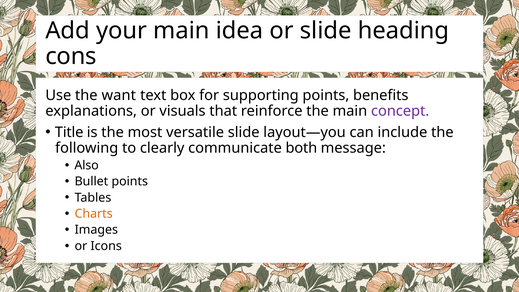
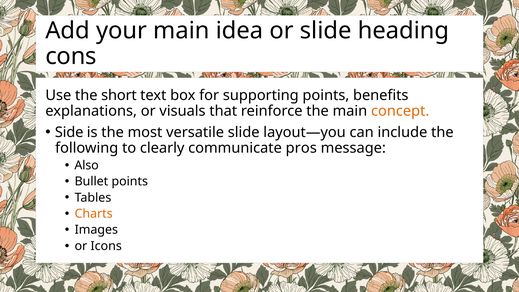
want: want -> short
concept colour: purple -> orange
Title: Title -> Side
both: both -> pros
